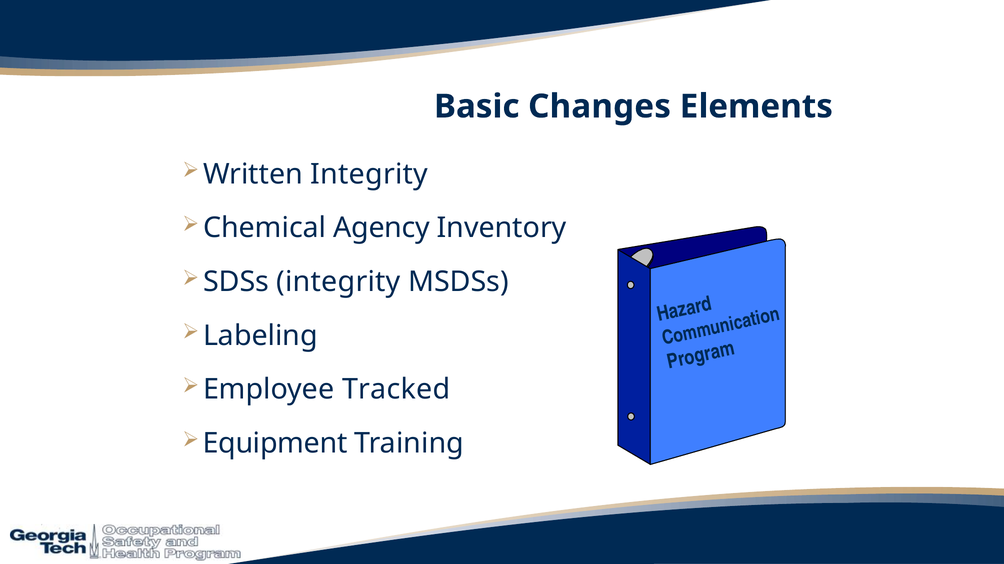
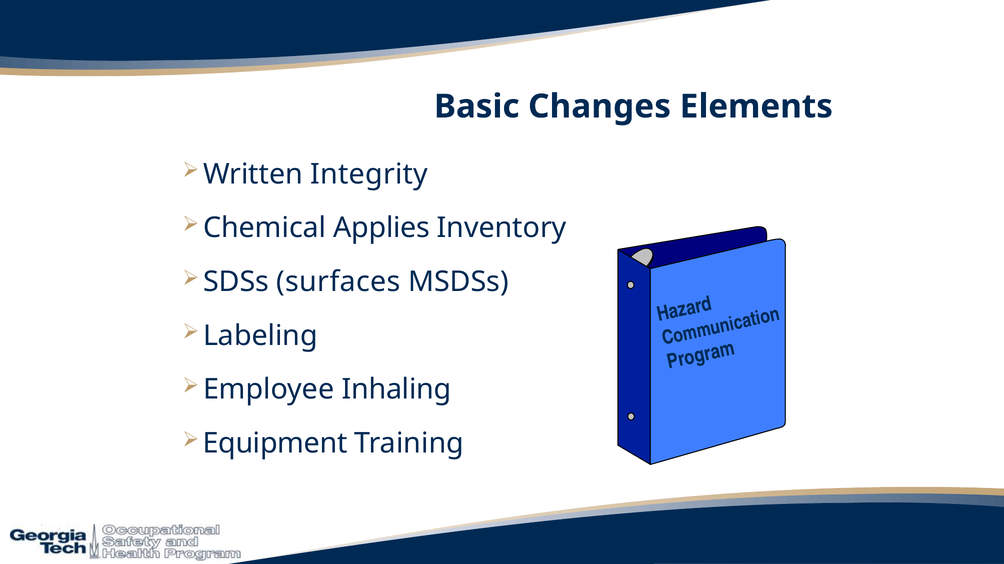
Agency: Agency -> Applies
SDSs integrity: integrity -> surfaces
Tracked: Tracked -> Inhaling
